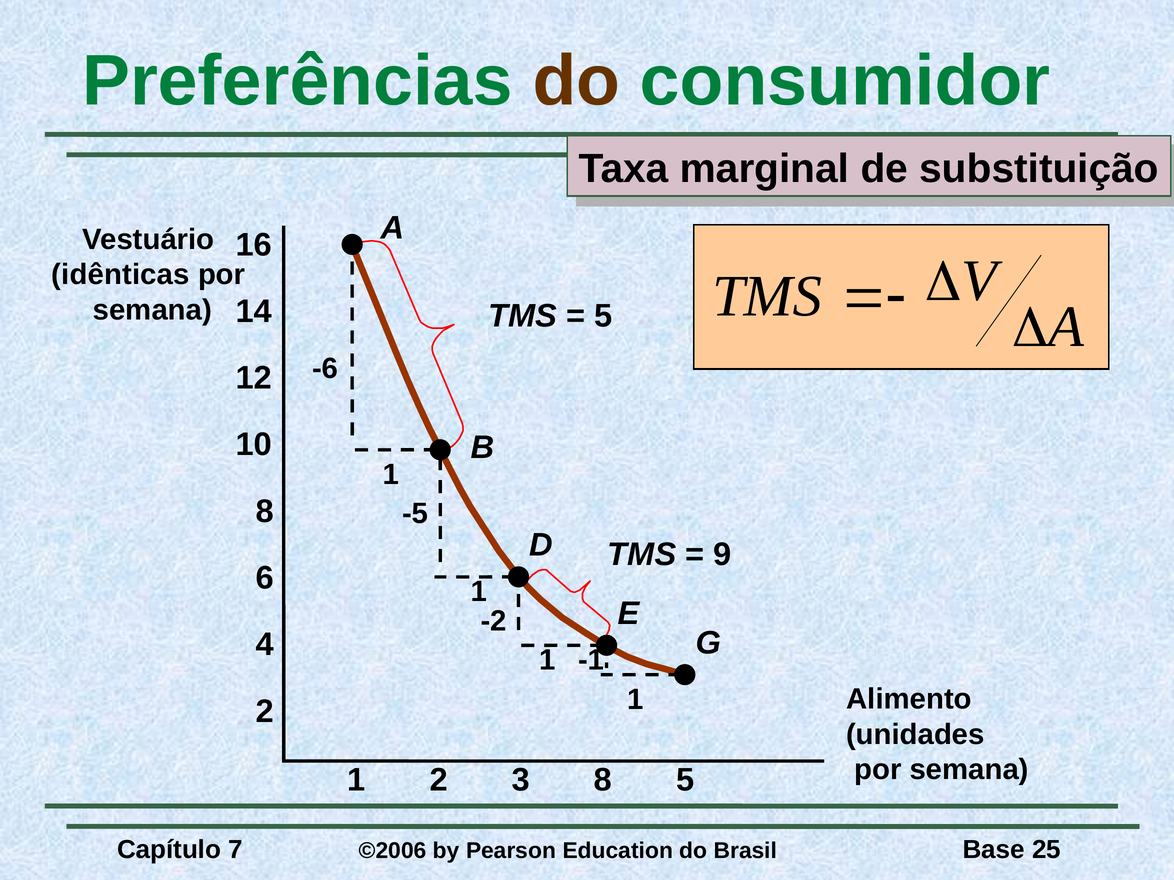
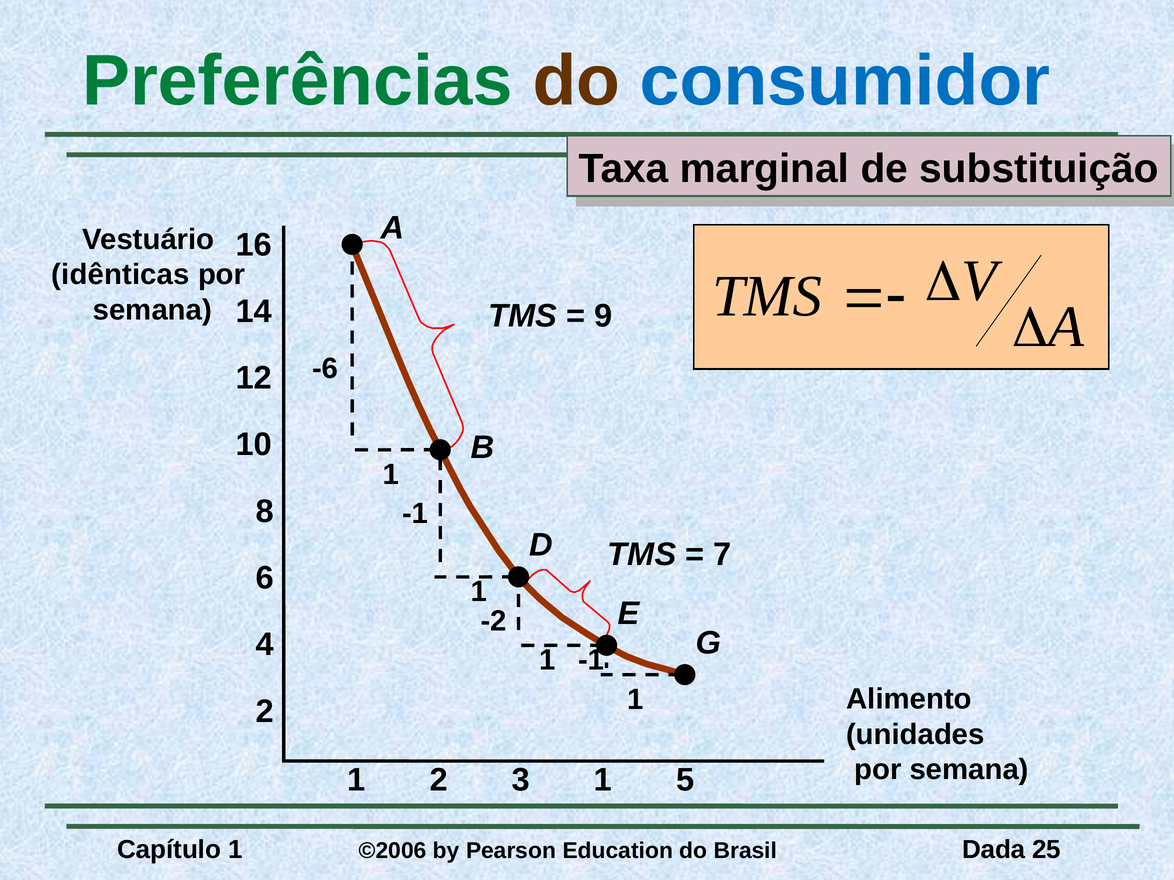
consumidor colour: green -> blue
5 at (603, 316): 5 -> 9
-5 at (415, 514): -5 -> -1
9: 9 -> 7
3 8: 8 -> 1
Capítulo 7: 7 -> 1
Base: Base -> Dada
